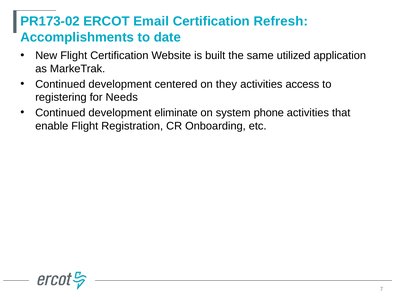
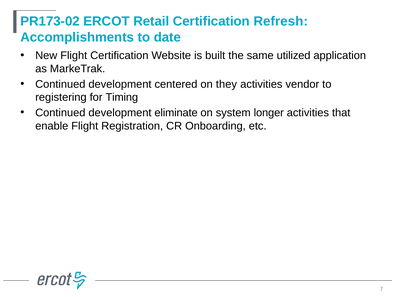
Email: Email -> Retail
access: access -> vendor
Needs: Needs -> Timing
phone: phone -> longer
